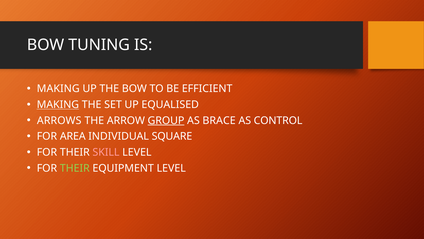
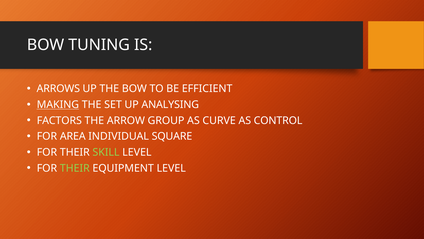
MAKING at (58, 89): MAKING -> ARROWS
EQUALISED: EQUALISED -> ANALYSING
ARROWS: ARROWS -> FACTORS
GROUP underline: present -> none
BRACE: BRACE -> CURVE
SKILL colour: pink -> light green
